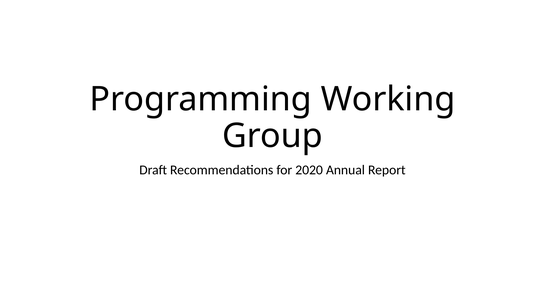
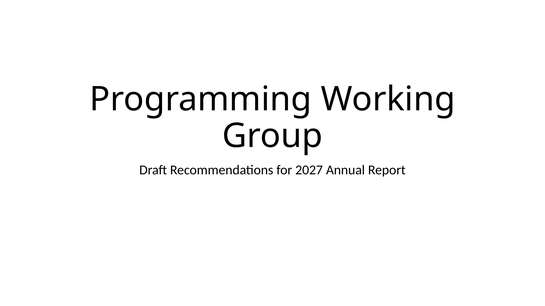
2020: 2020 -> 2027
